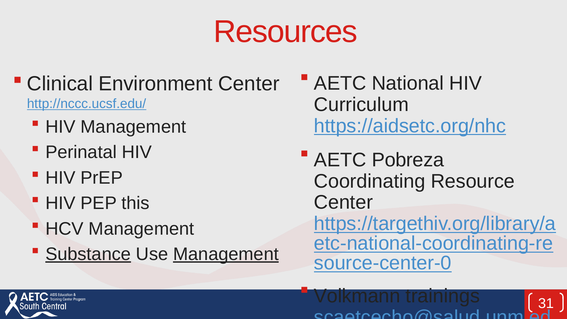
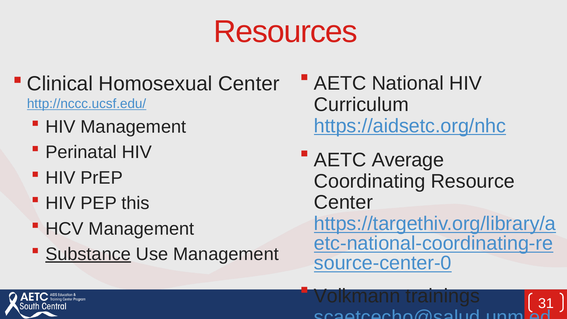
Environment: Environment -> Homosexual
Pobreza: Pobreza -> Average
Management at (226, 254) underline: present -> none
